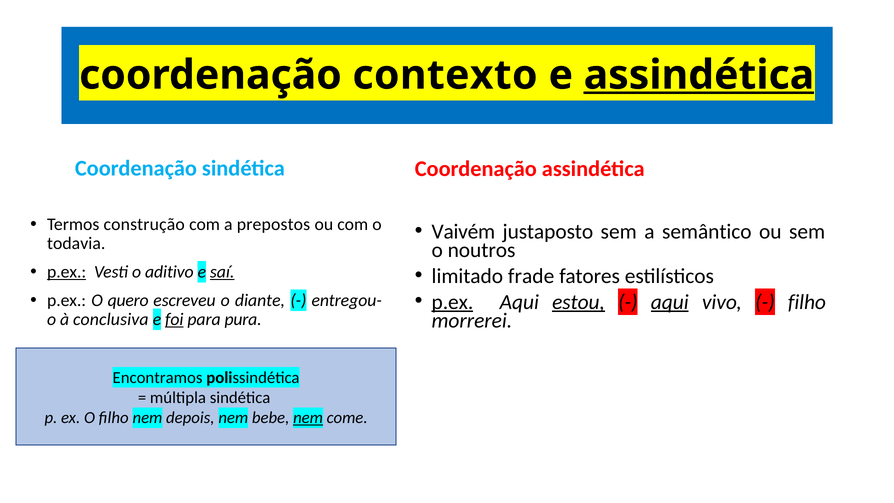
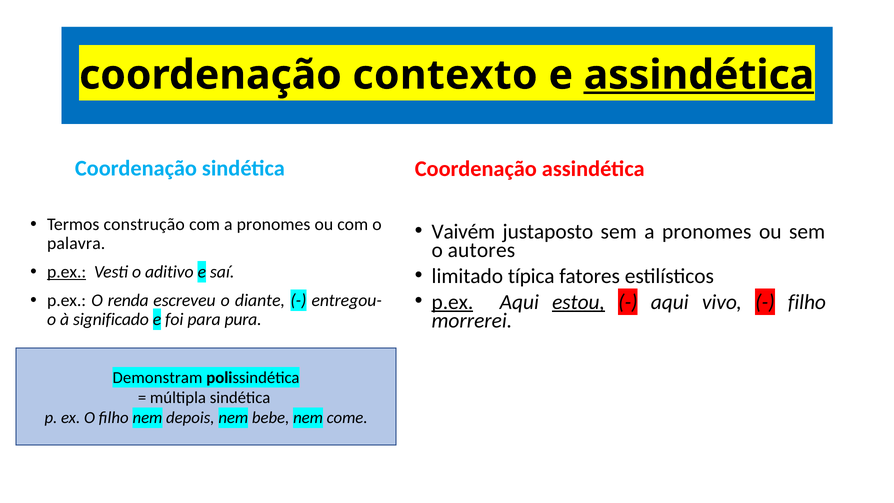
com a prepostos: prepostos -> pronomes
sem a semântico: semântico -> pronomes
todavia: todavia -> palavra
noutros: noutros -> autores
saí underline: present -> none
frade: frade -> típica
aqui at (670, 302) underline: present -> none
quero: quero -> renda
conclusiva: conclusiva -> significado
foi underline: present -> none
Encontramos: Encontramos -> Demonstram
nem at (308, 418) underline: present -> none
